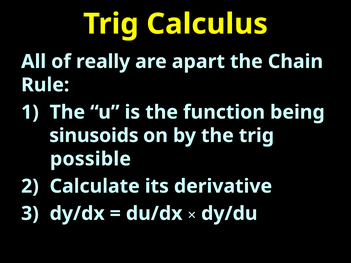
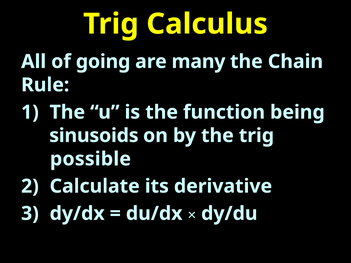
really: really -> going
apart: apart -> many
